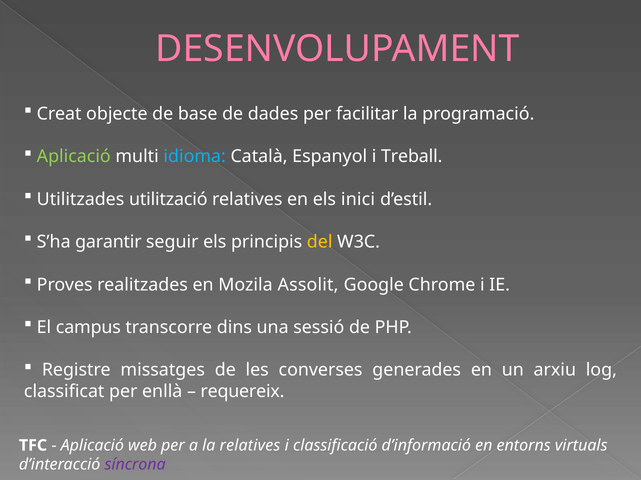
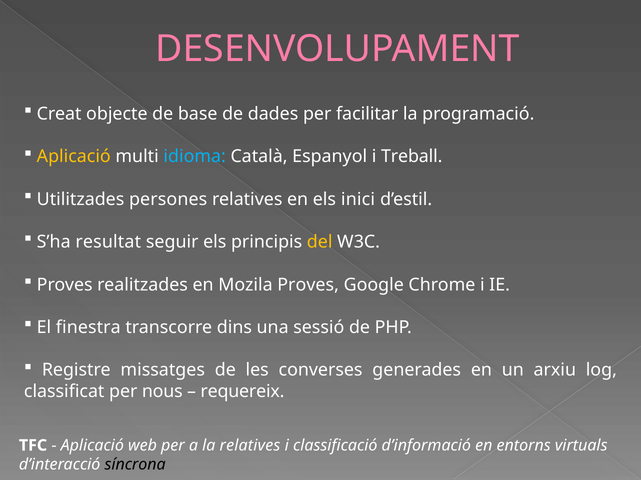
Aplicació at (74, 157) colour: light green -> yellow
utilització: utilització -> persones
garantir: garantir -> resultat
Mozila Assolit: Assolit -> Proves
campus: campus -> finestra
enllà: enllà -> nous
síncrona colour: purple -> black
